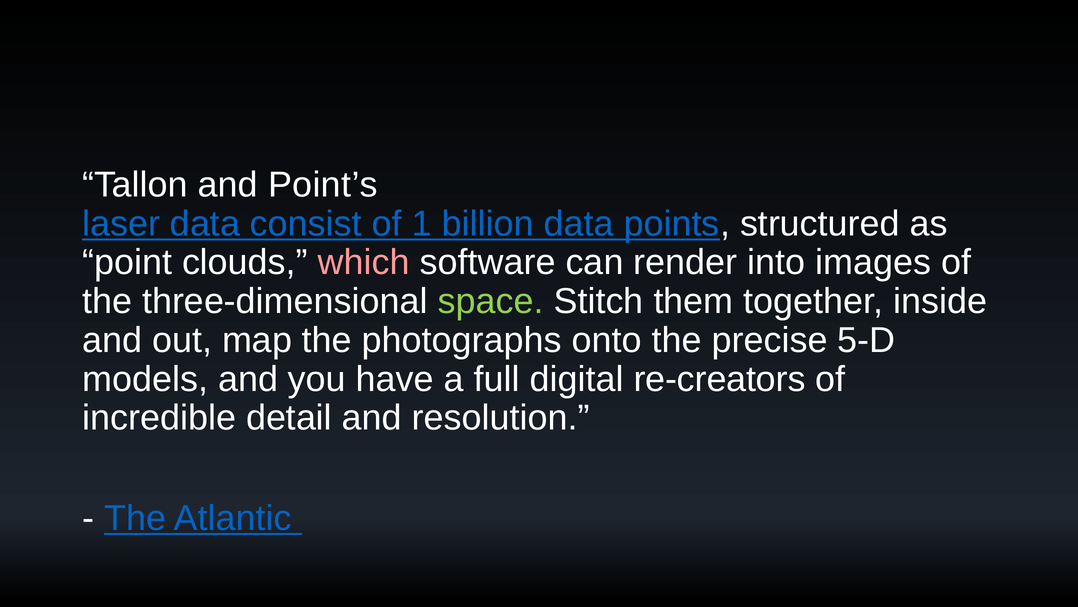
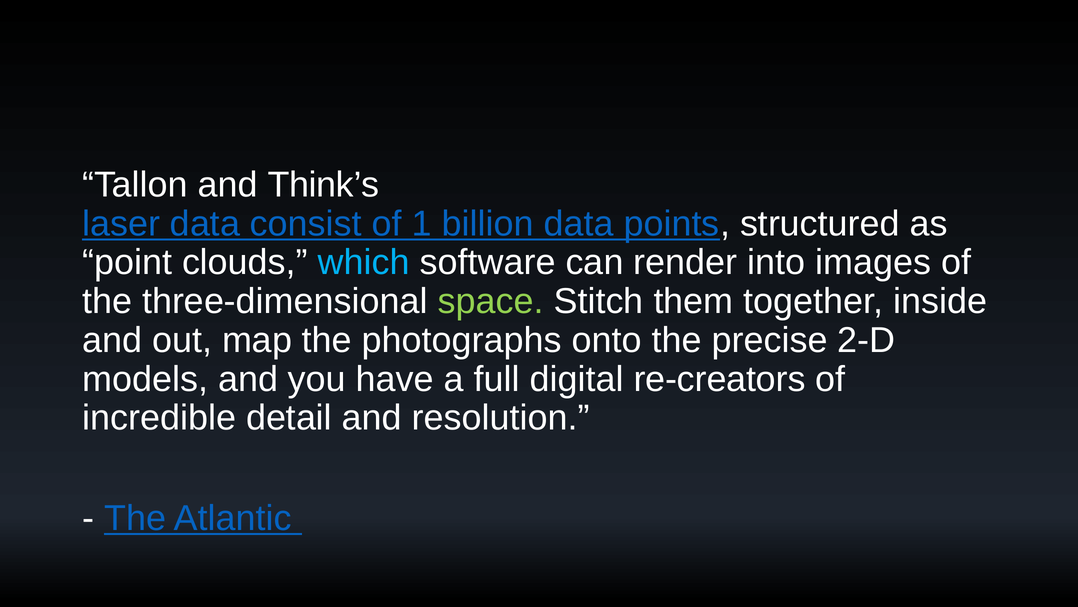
Point’s: Point’s -> Think’s
which colour: pink -> light blue
5-D: 5-D -> 2-D
